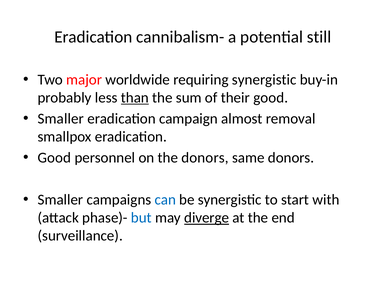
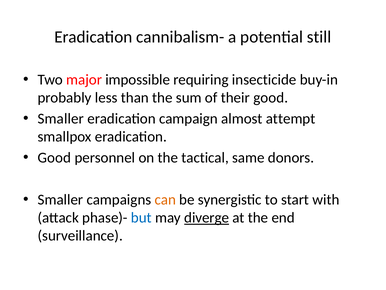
worldwide: worldwide -> impossible
requiring synergistic: synergistic -> insecticide
than underline: present -> none
removal: removal -> attempt
the donors: donors -> tactical
can colour: blue -> orange
